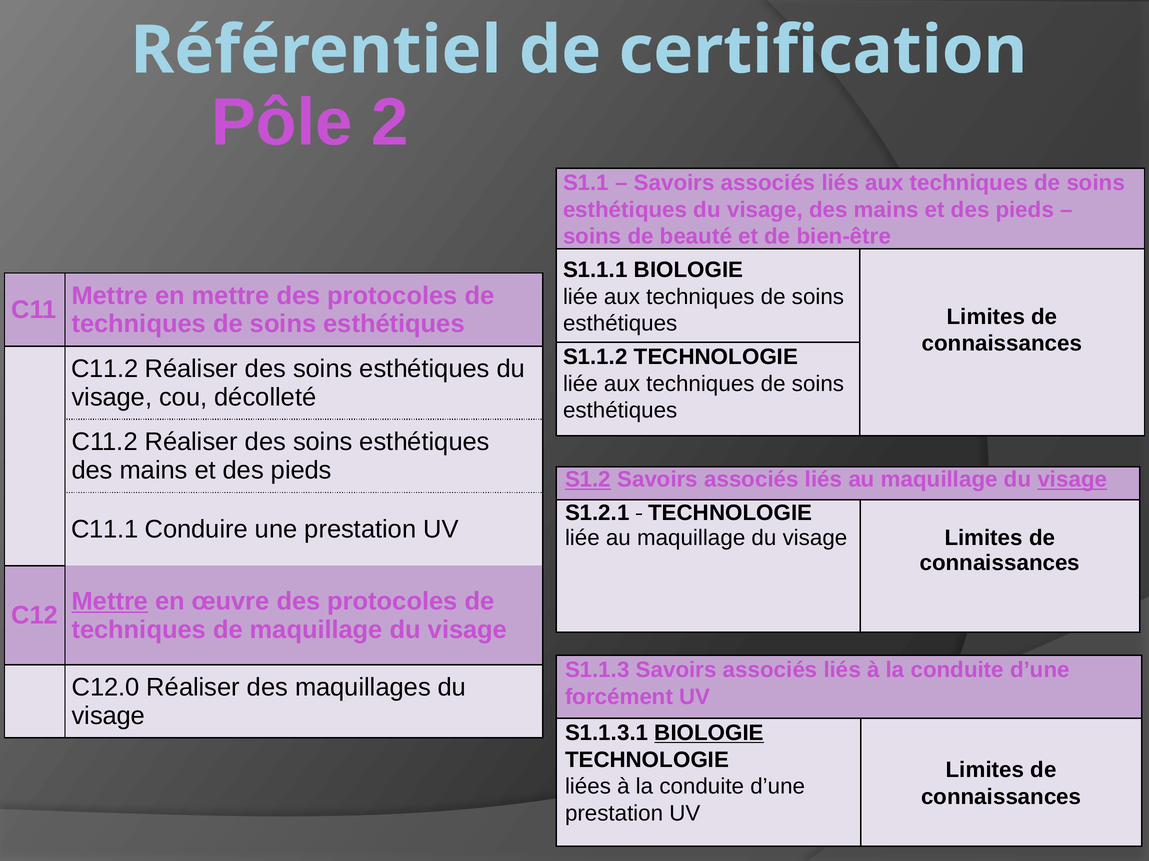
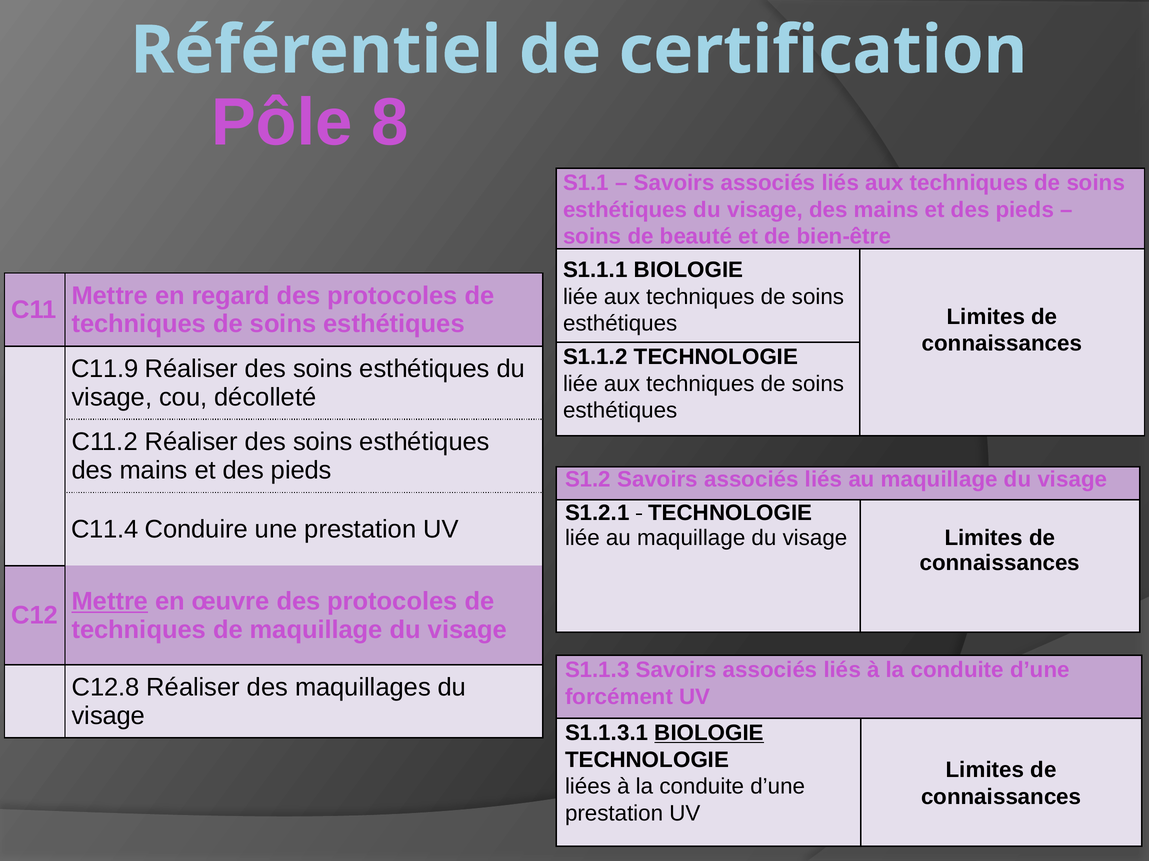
2: 2 -> 8
en mettre: mettre -> regard
C11.2 at (105, 369): C11.2 -> C11.9
S1.2 underline: present -> none
visage at (1072, 480) underline: present -> none
C11.1: C11.1 -> C11.4
C12.0: C12.0 -> C12.8
